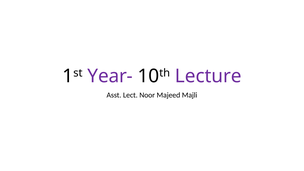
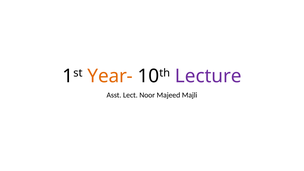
Year- colour: purple -> orange
